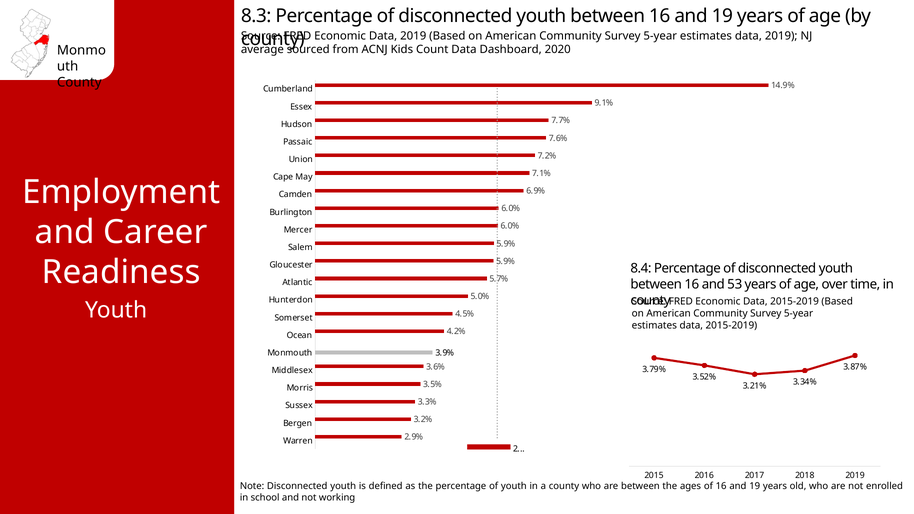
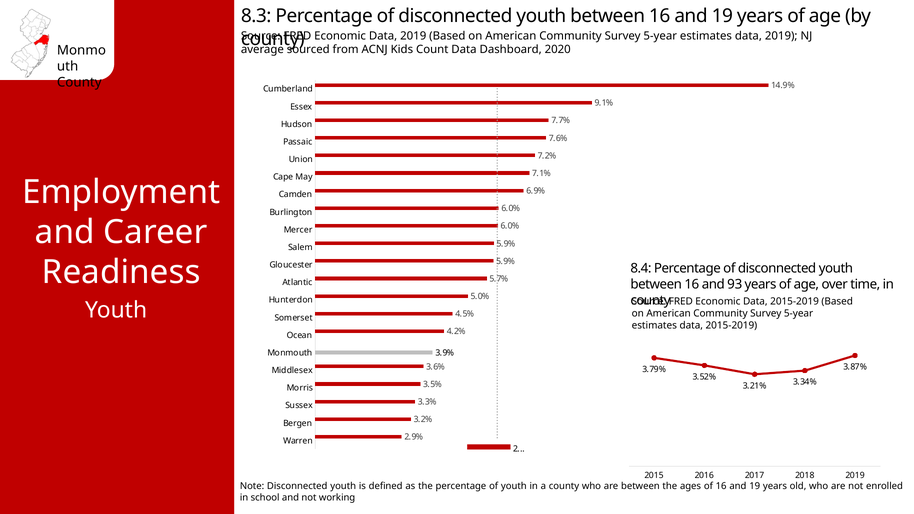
53: 53 -> 93
